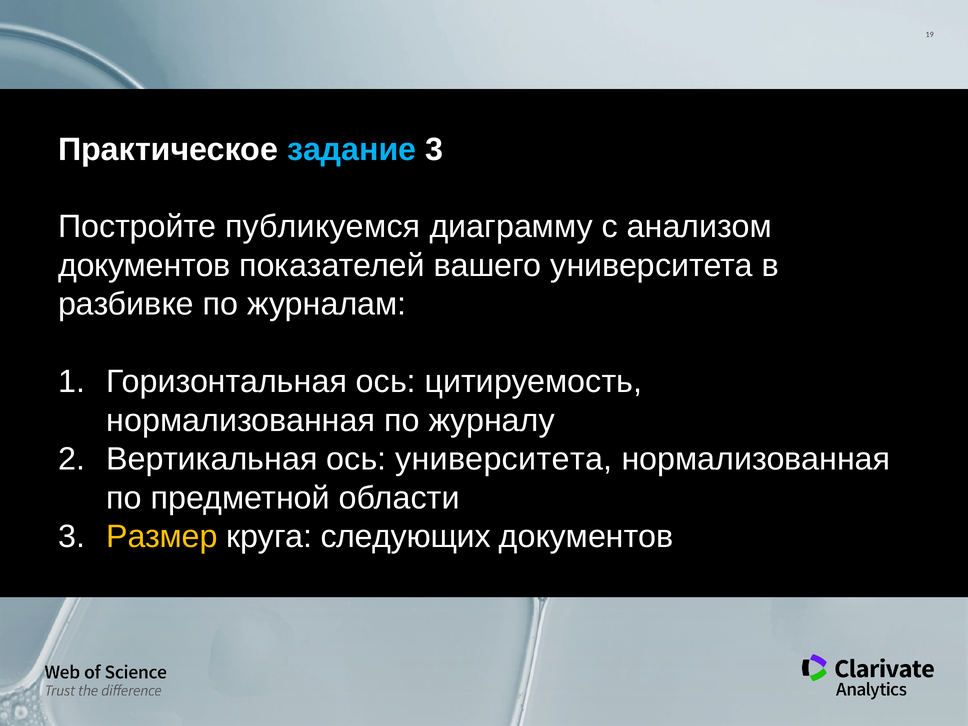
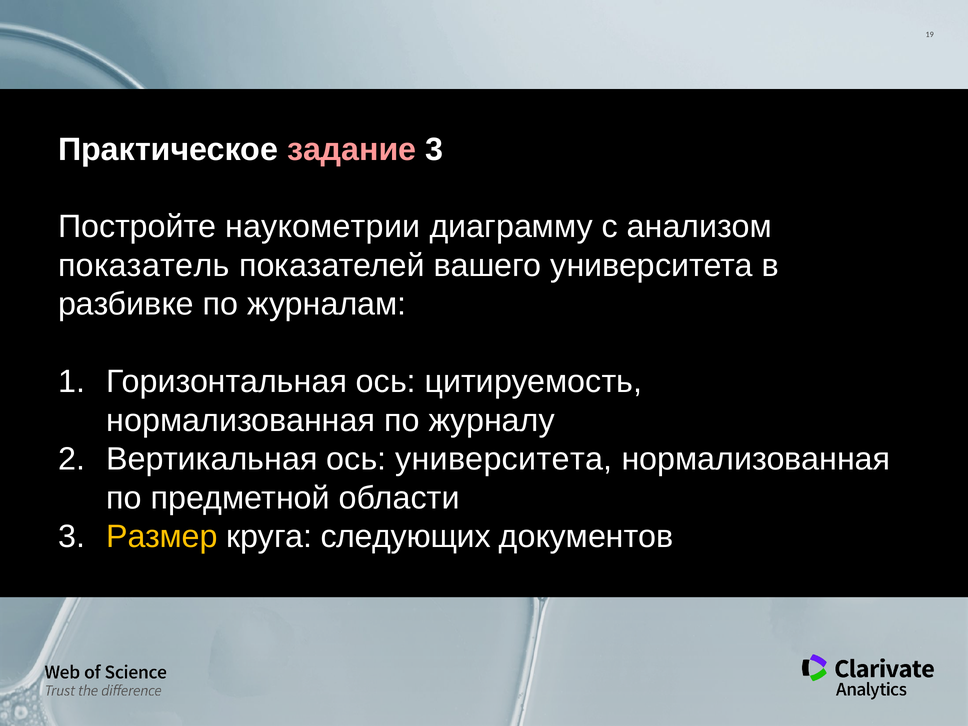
задание colour: light blue -> pink
публикуемся: публикуемся -> наукометрии
документов at (144, 266): документов -> показатель
